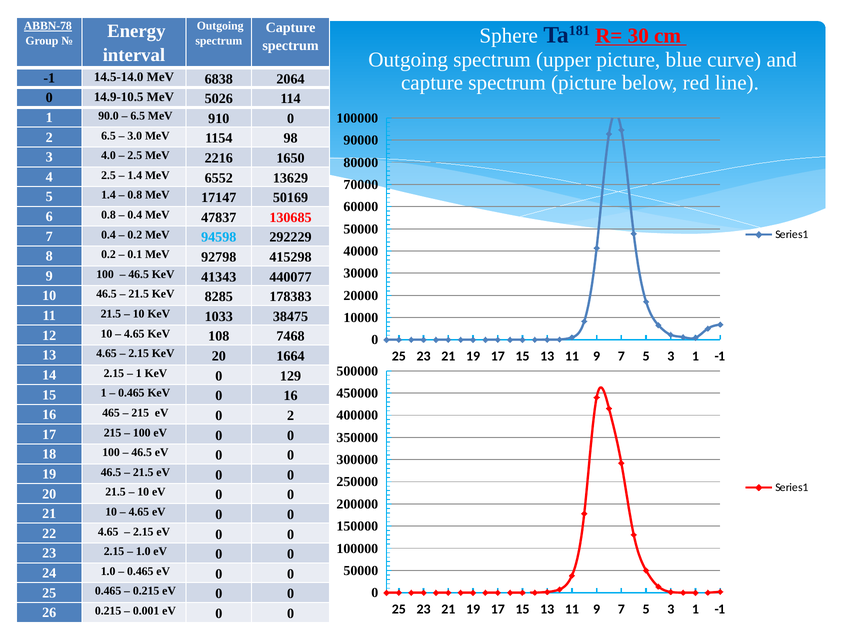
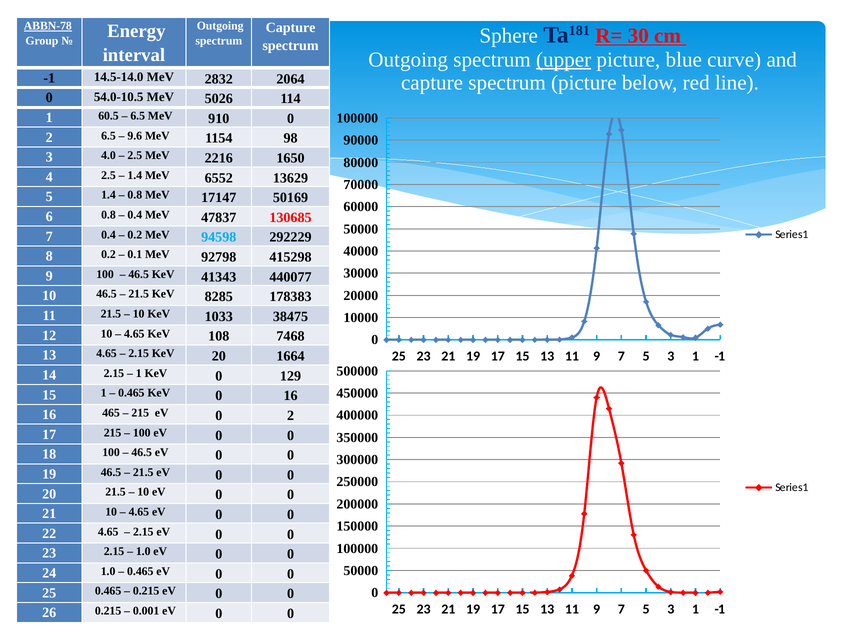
upper underline: none -> present
6838: 6838 -> 2832
14.9-10.5: 14.9-10.5 -> 54.0-10.5
90.0: 90.0 -> 60.5
3.0: 3.0 -> 9.6
